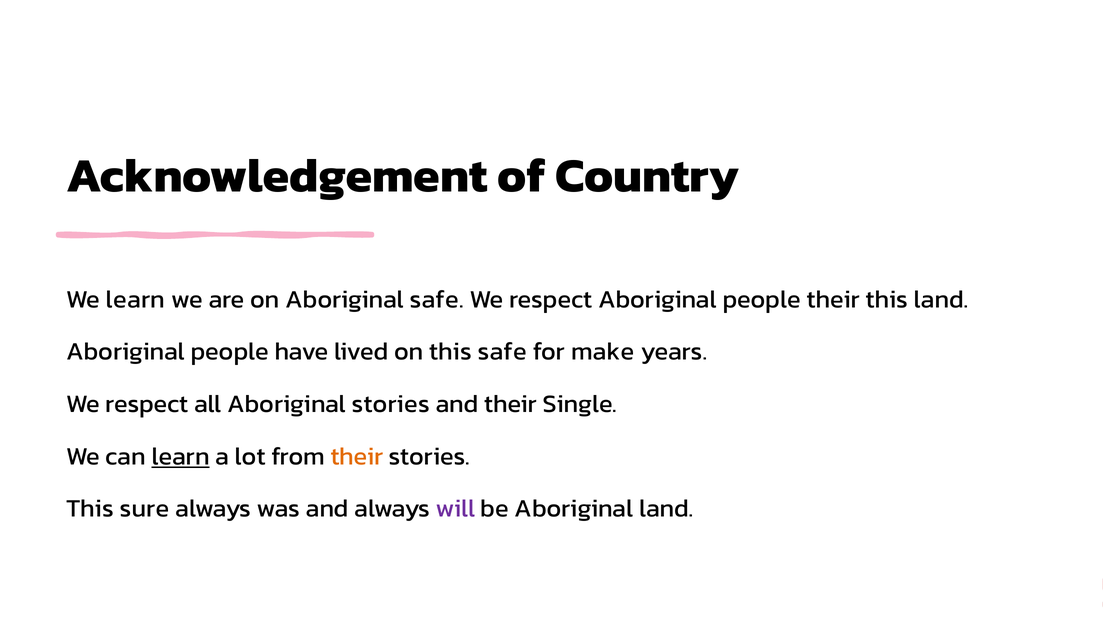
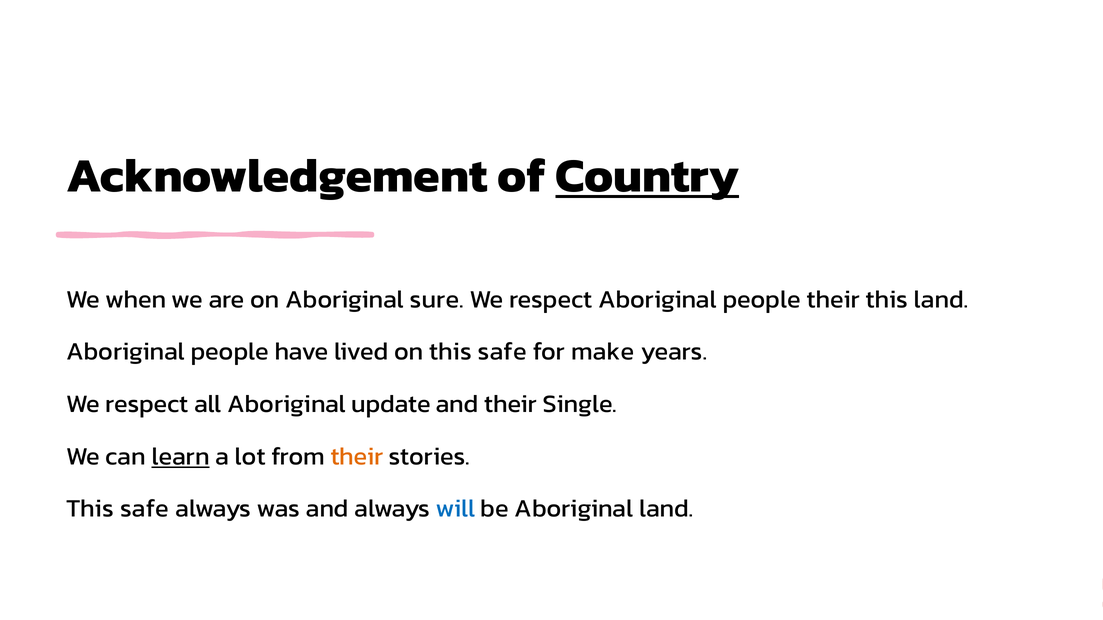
Country underline: none -> present
We learn: learn -> when
Aboriginal safe: safe -> sure
Aboriginal stories: stories -> update
sure at (145, 509): sure -> safe
will colour: purple -> blue
